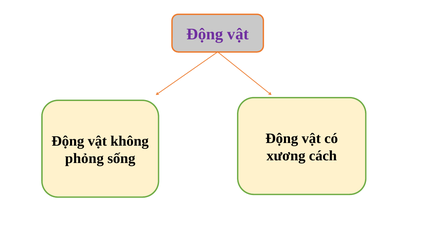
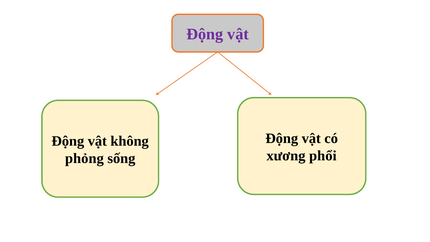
cách: cách -> phổi
